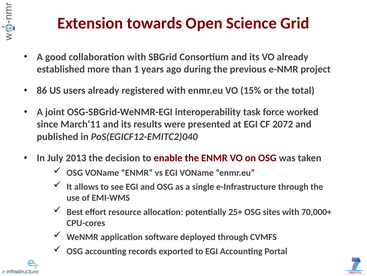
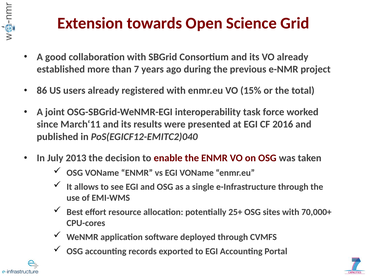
1: 1 -> 7
2072: 2072 -> 2016
